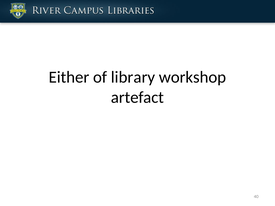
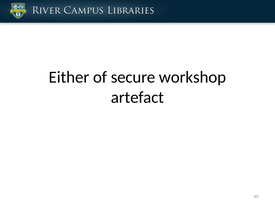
library: library -> secure
